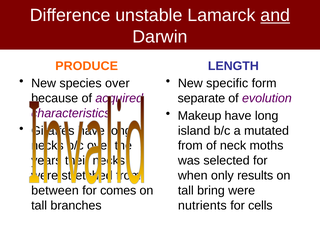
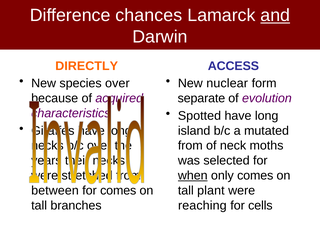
unstable: unstable -> chances
PRODUCE: PRODUCE -> DIRECTLY
LENGTH: LENGTH -> ACCESS
specific: specific -> nuclear
Makeup: Makeup -> Spotted
when underline: none -> present
only results: results -> comes
bring: bring -> plant
nutrients: nutrients -> reaching
